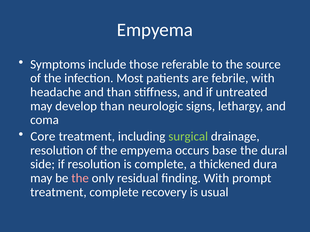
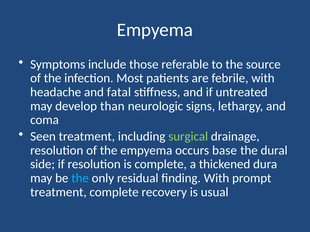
and than: than -> fatal
Core: Core -> Seen
the at (80, 179) colour: pink -> light blue
